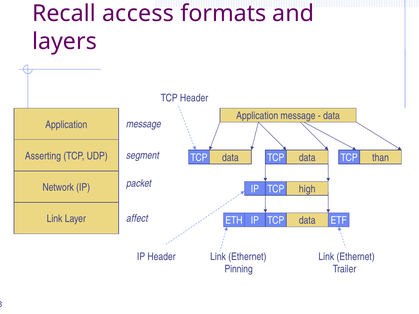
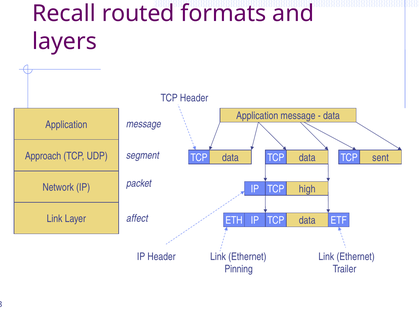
access: access -> routed
Asserting: Asserting -> Approach
than: than -> sent
